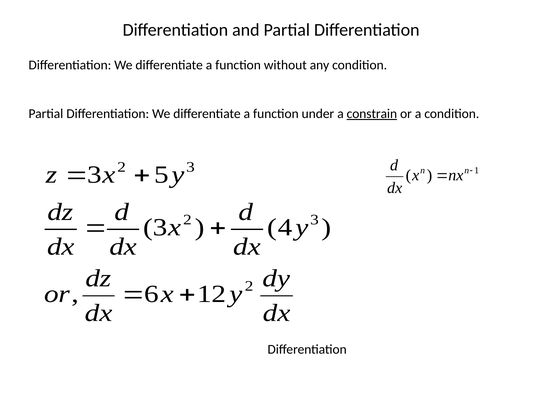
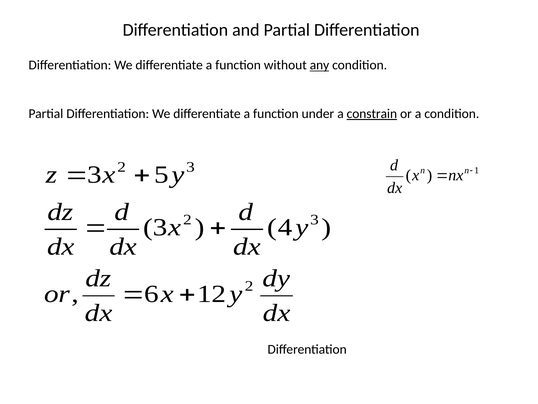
any underline: none -> present
